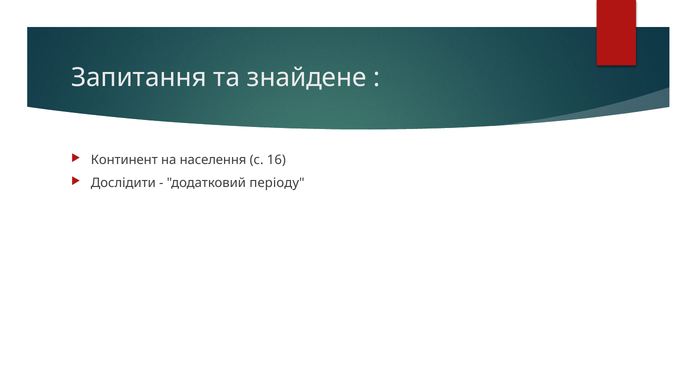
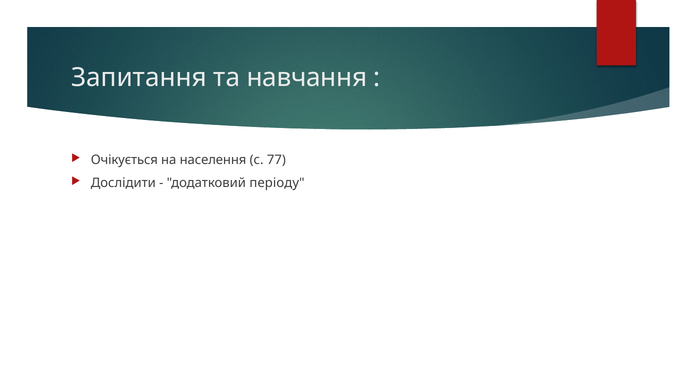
знайдене: знайдене -> навчання
Континент: Континент -> Очікується
16: 16 -> 77
